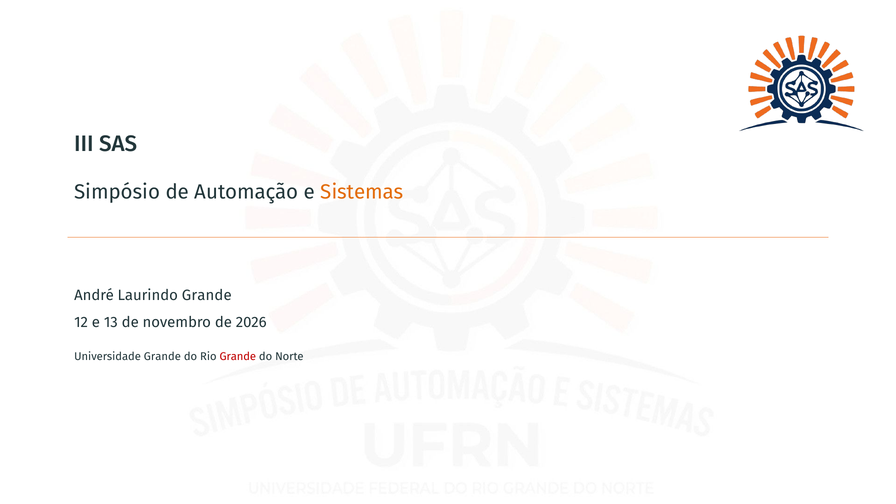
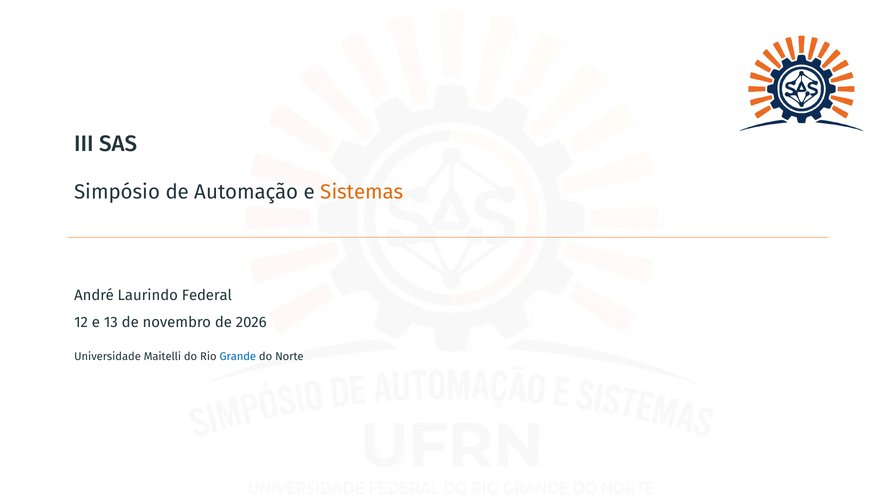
Laurindo Grande: Grande -> Federal
Universidade Grande: Grande -> Maitelli
Grande at (238, 357) colour: red -> blue
